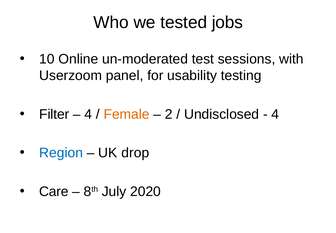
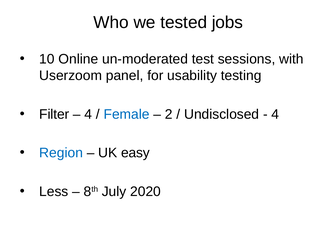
Female colour: orange -> blue
drop: drop -> easy
Care: Care -> Less
